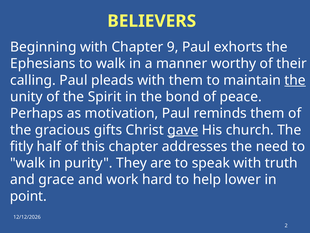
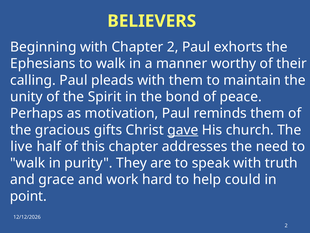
Chapter 9: 9 -> 2
the at (295, 80) underline: present -> none
fitly: fitly -> live
lower: lower -> could
